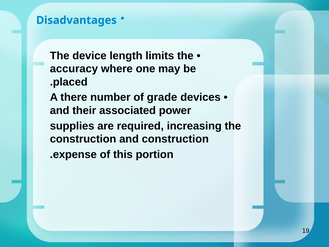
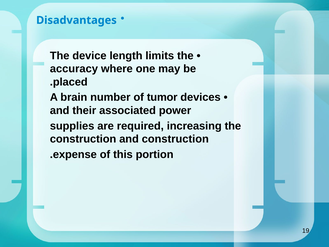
there: there -> brain
grade: grade -> tumor
